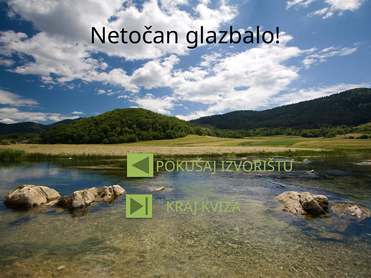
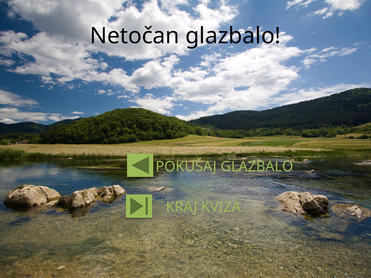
POKUŠAJ IZVORIŠTU: IZVORIŠTU -> GLAZBALO
